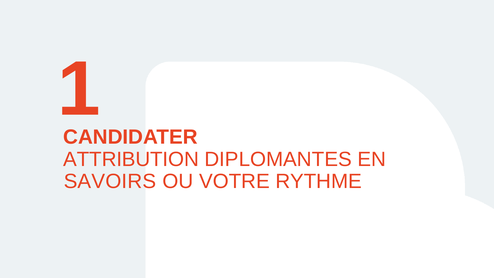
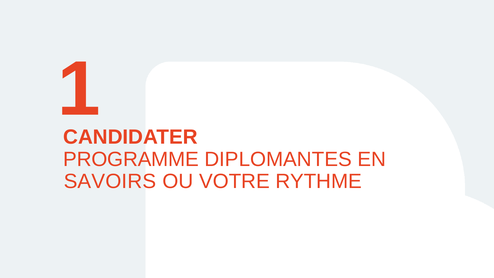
ATTRIBUTION: ATTRIBUTION -> PROGRAMME
